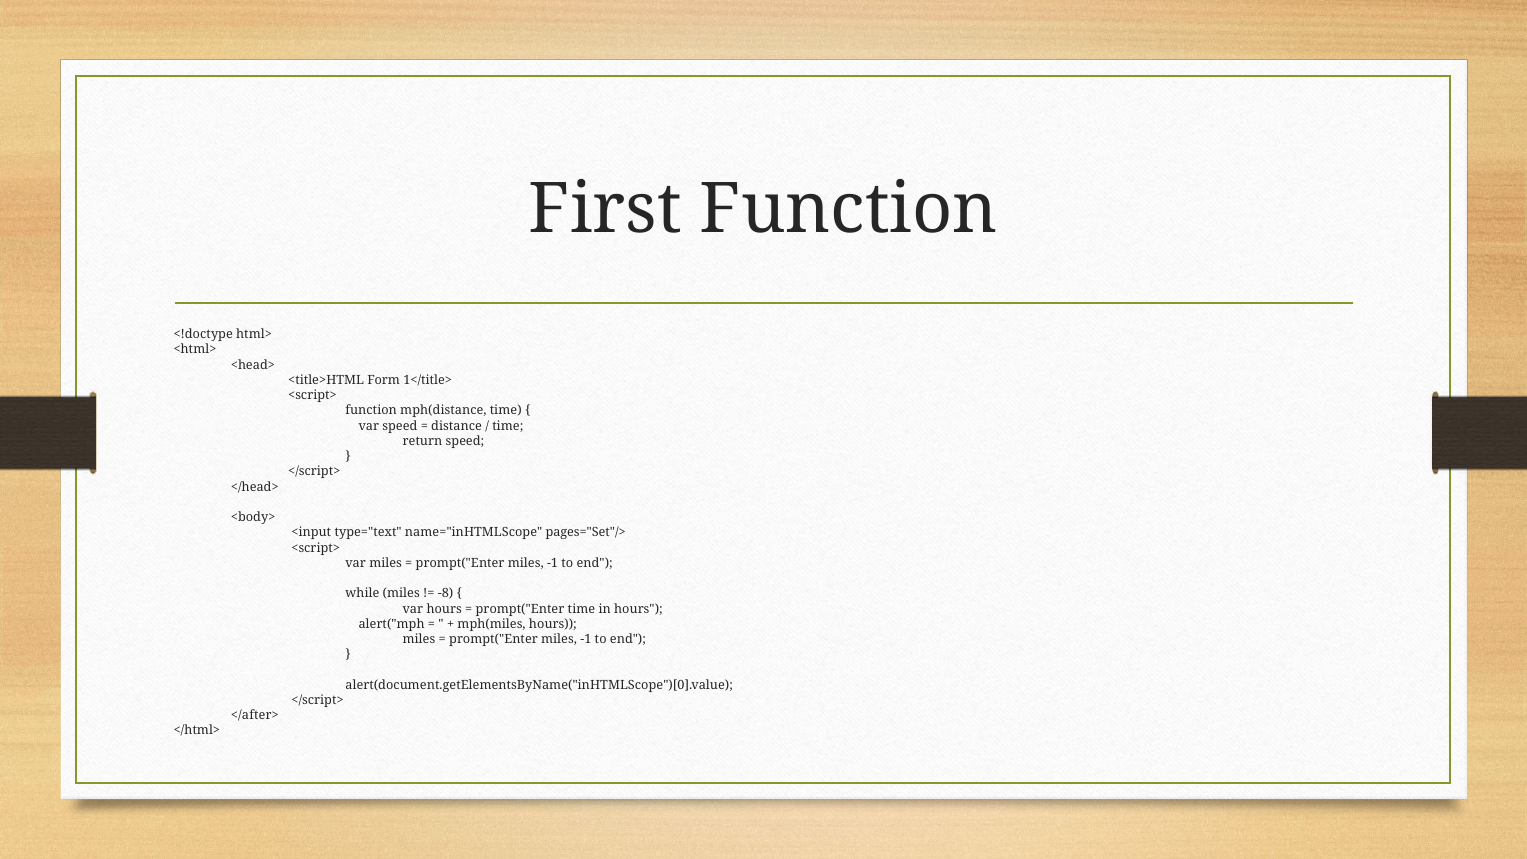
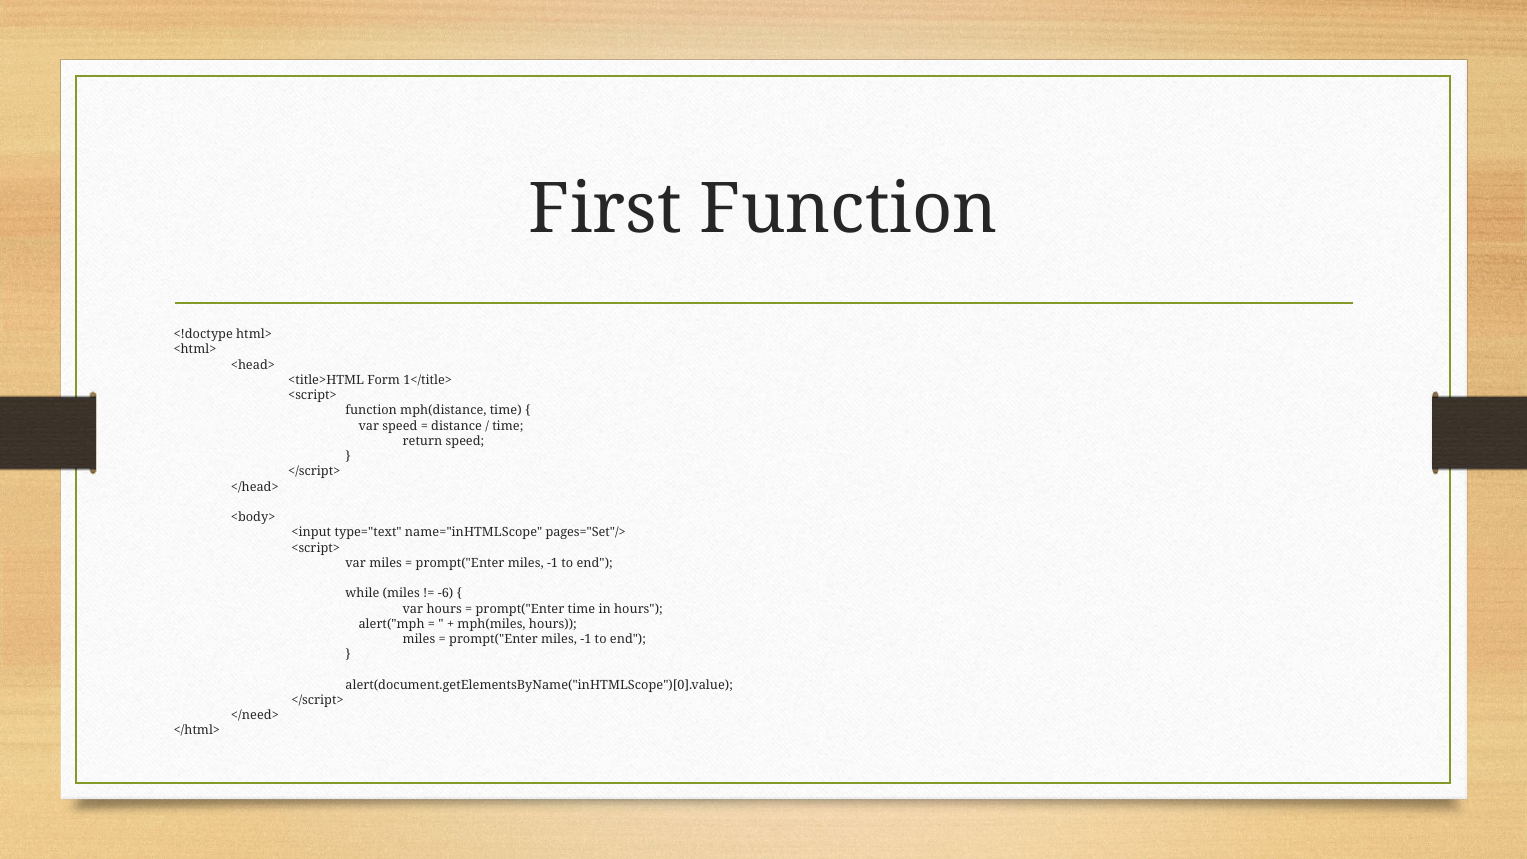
-8: -8 -> -6
</after>: </after> -> </need>
